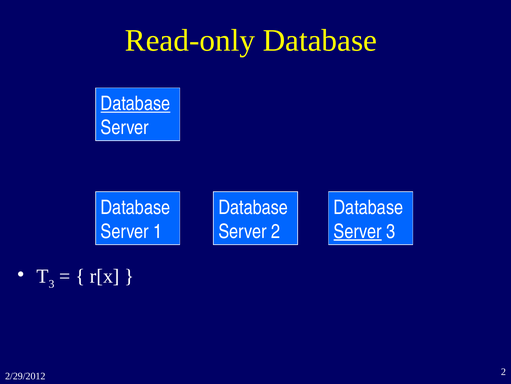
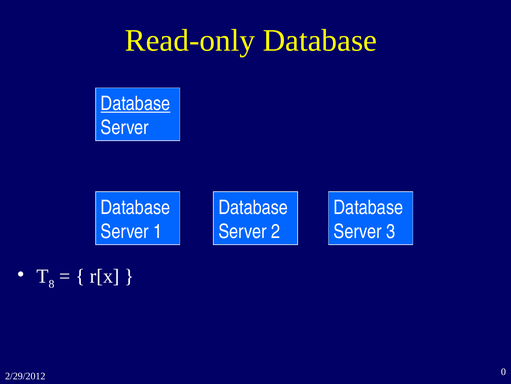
Server at (358, 231) underline: present -> none
3 at (52, 283): 3 -> 8
2/29/2012 2: 2 -> 0
